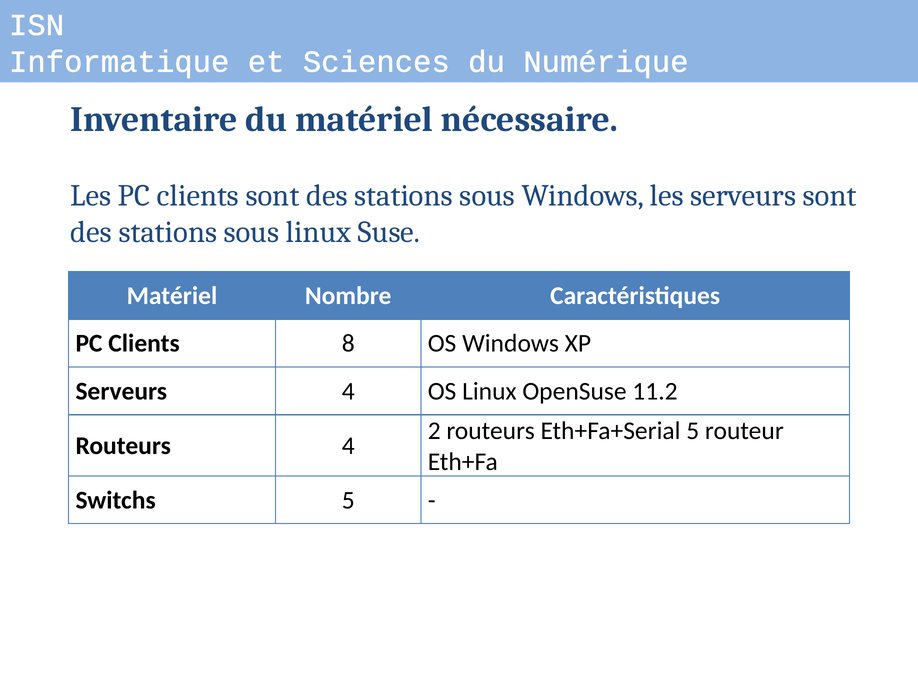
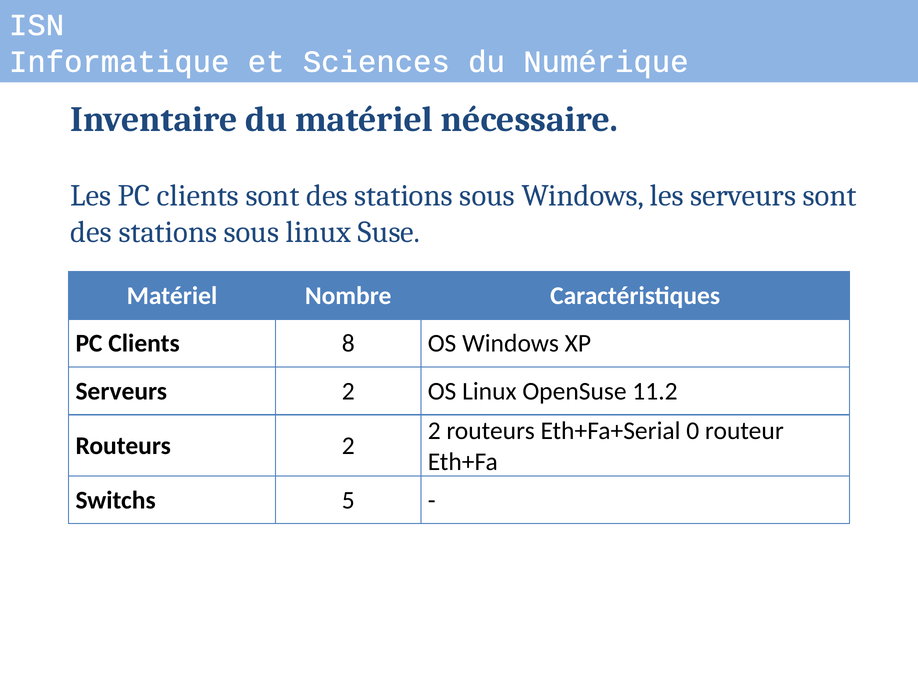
Serveurs 4: 4 -> 2
Eth+Fa+Serial 5: 5 -> 0
Routeurs 4: 4 -> 2
